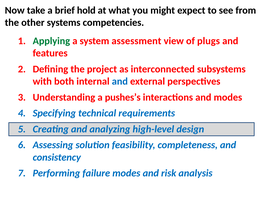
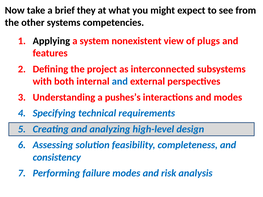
hold: hold -> they
Applying colour: green -> black
assessment: assessment -> nonexistent
